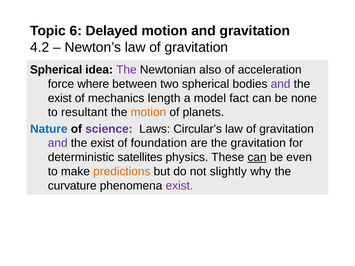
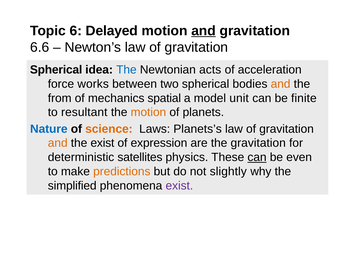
and at (204, 31) underline: none -> present
4.2: 4.2 -> 6.6
The at (126, 70) colour: purple -> blue
also: also -> acts
where: where -> works
and at (281, 84) colour: purple -> orange
exist at (60, 98): exist -> from
length: length -> spatial
fact: fact -> unit
none: none -> finite
science colour: purple -> orange
Circular’s: Circular’s -> Planets’s
and at (58, 143) colour: purple -> orange
foundation: foundation -> expression
curvature: curvature -> simplified
